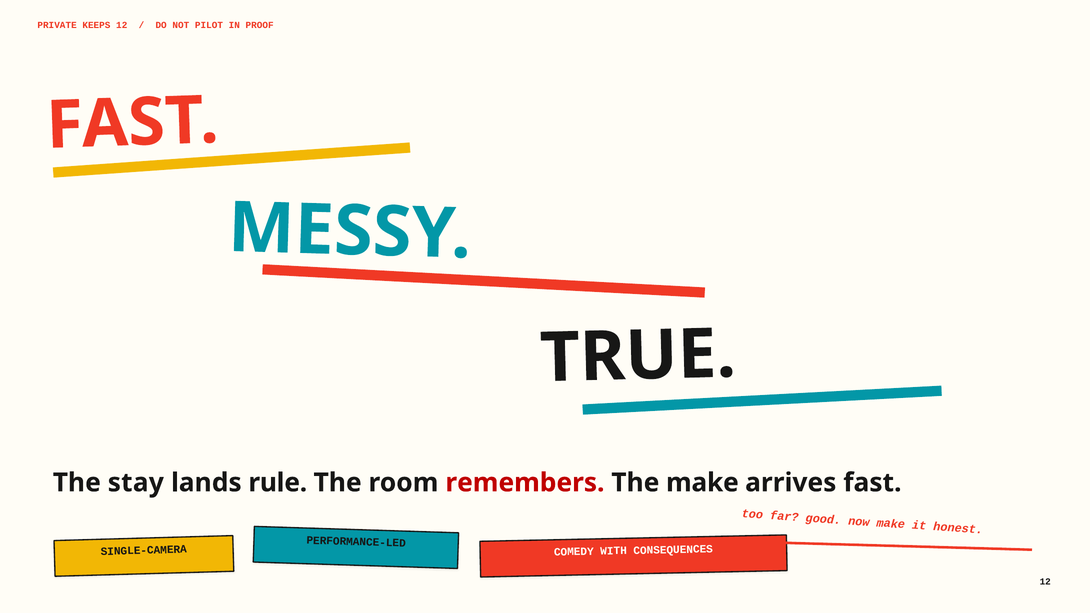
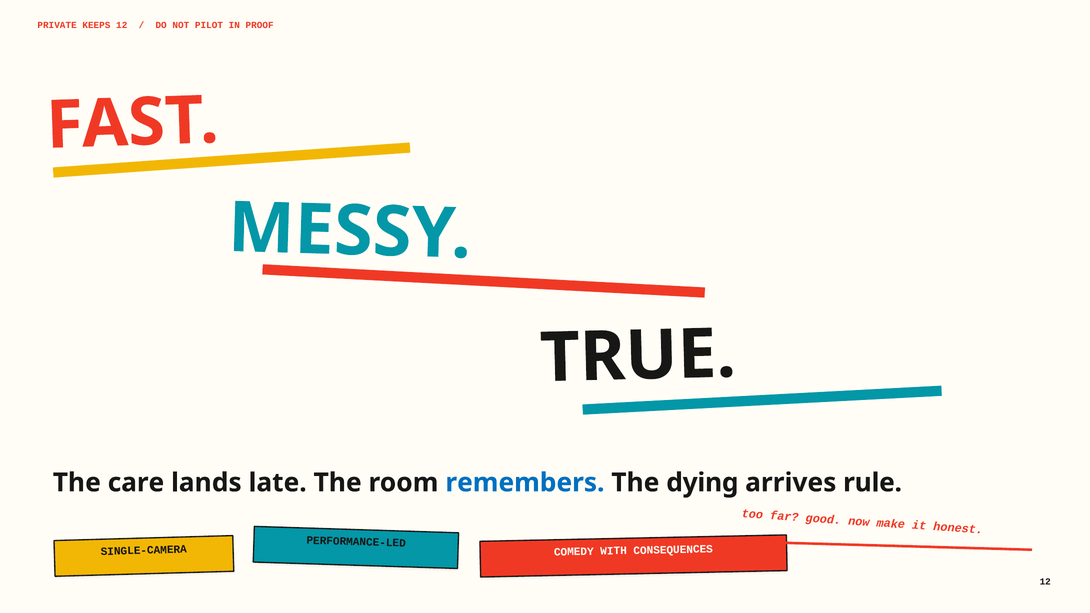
stay: stay -> care
rule: rule -> late
remembers colour: red -> blue
The make: make -> dying
arrives fast: fast -> rule
